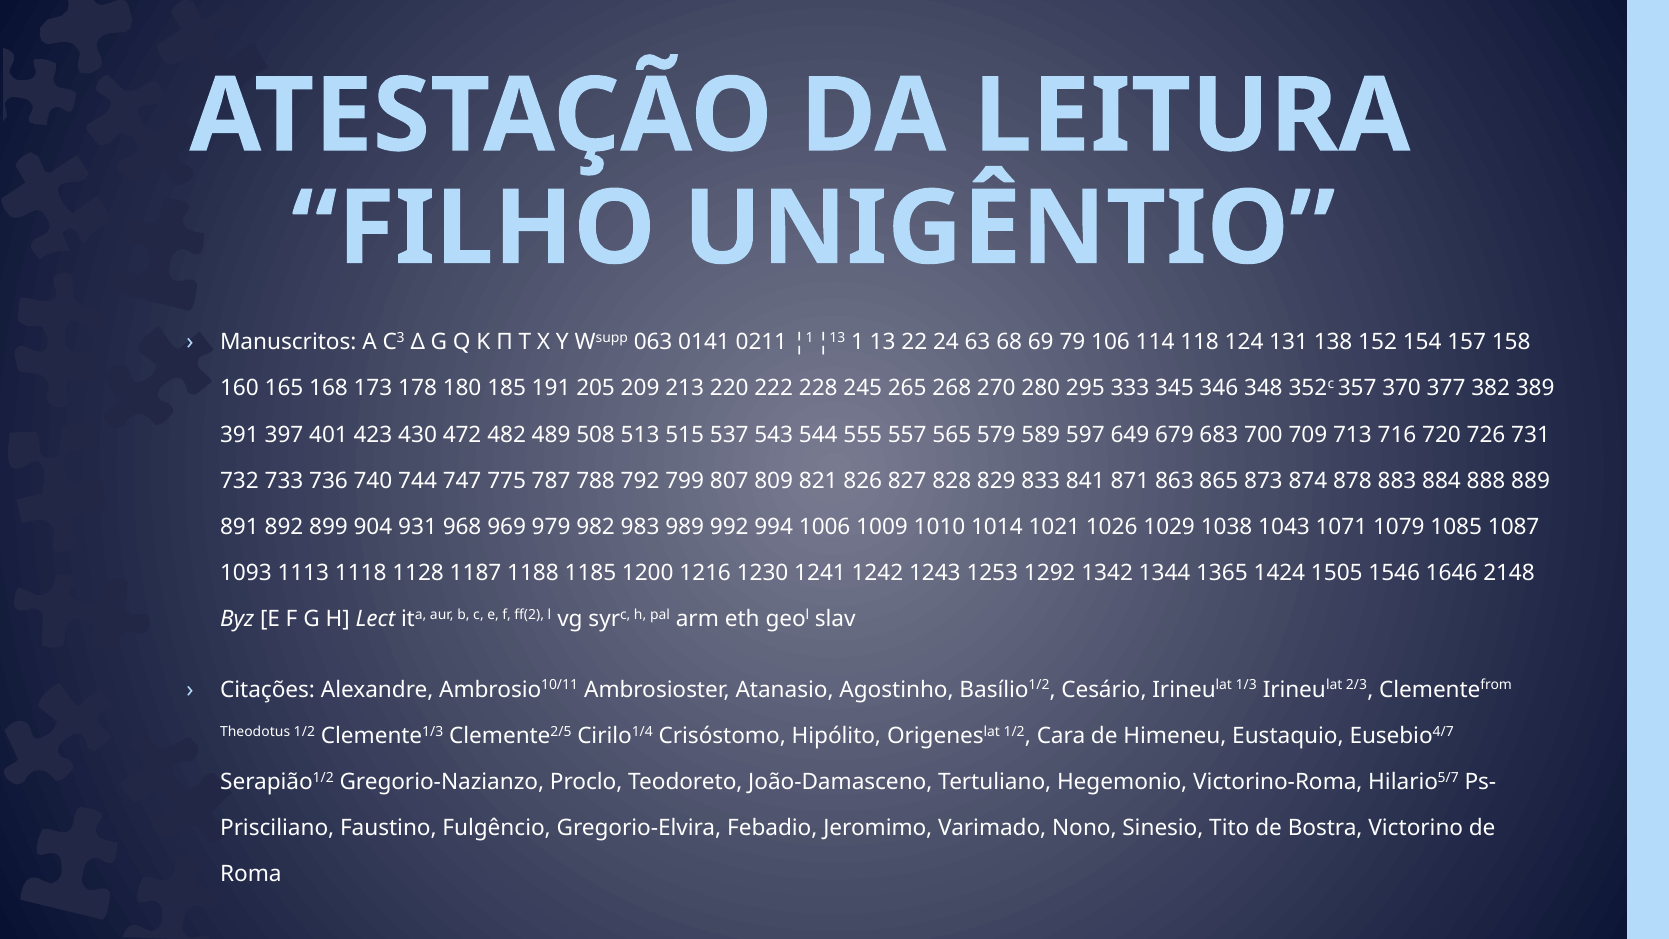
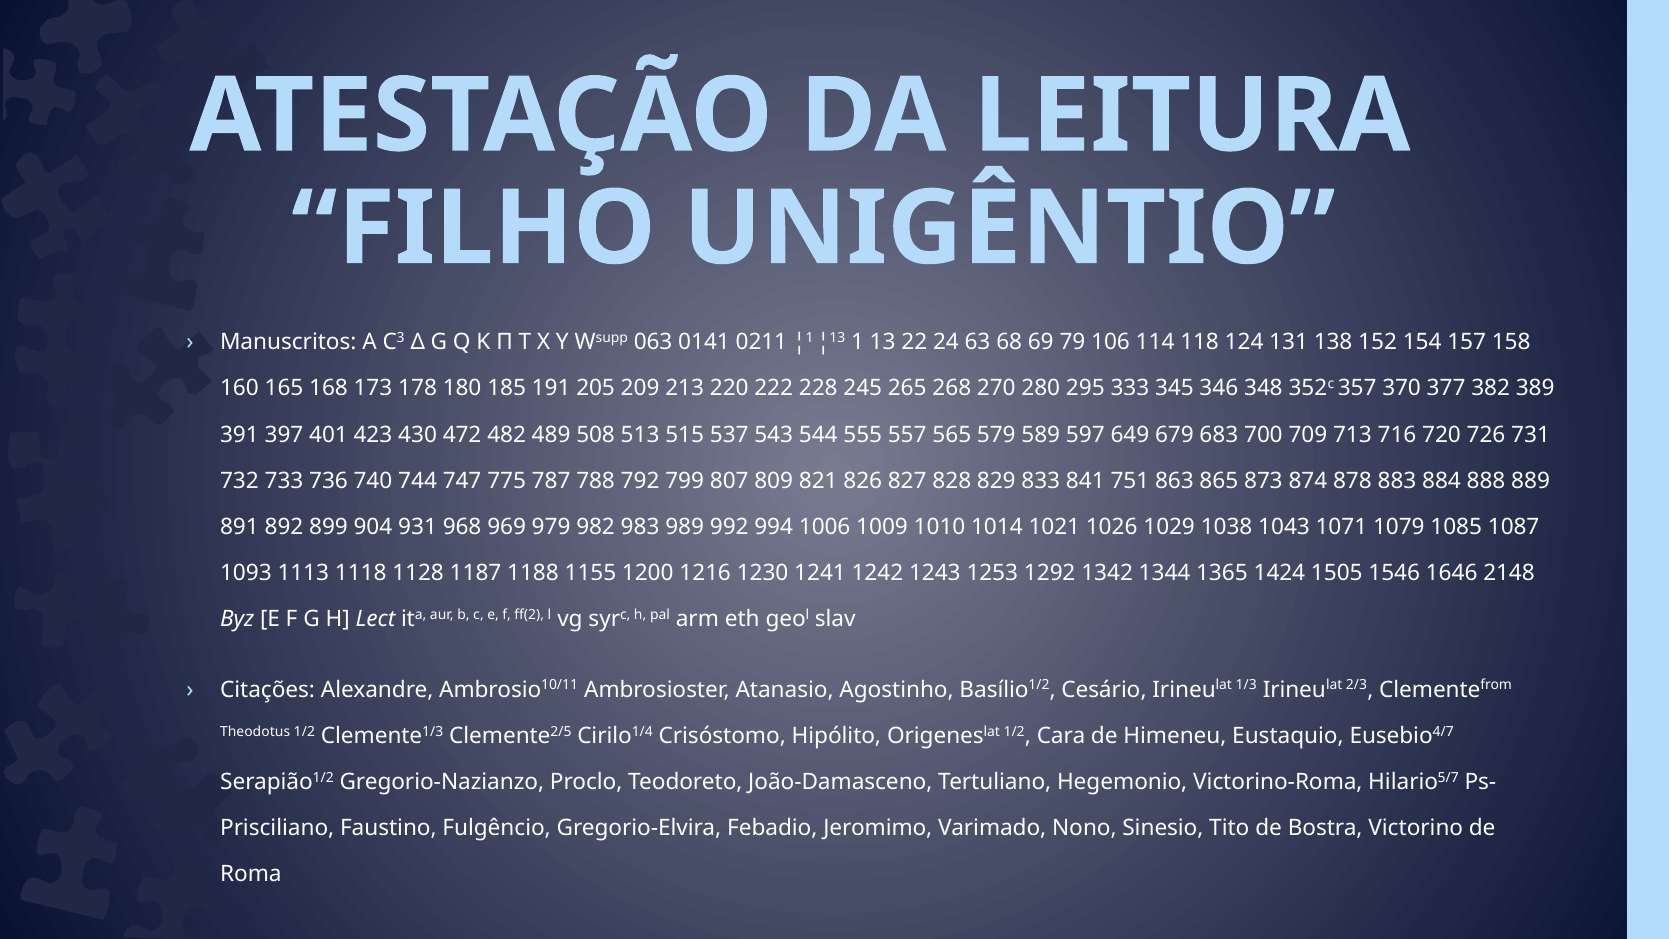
871: 871 -> 751
1185: 1185 -> 1155
